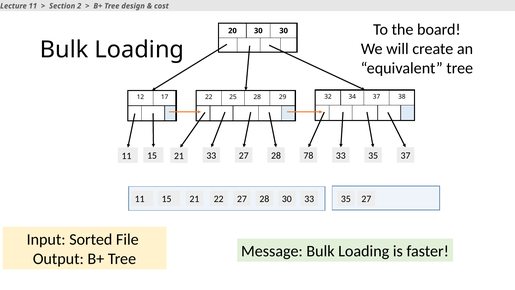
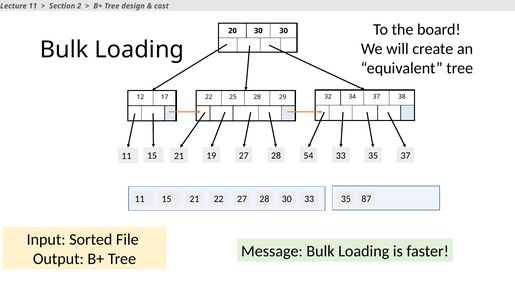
21 33: 33 -> 19
78: 78 -> 54
35 27: 27 -> 87
